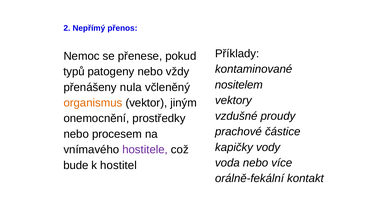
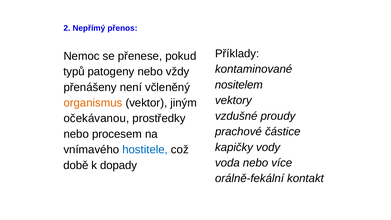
nula: nula -> není
onemocnění: onemocnění -> očekávanou
hostitele colour: purple -> blue
bude: bude -> době
hostitel: hostitel -> dopady
